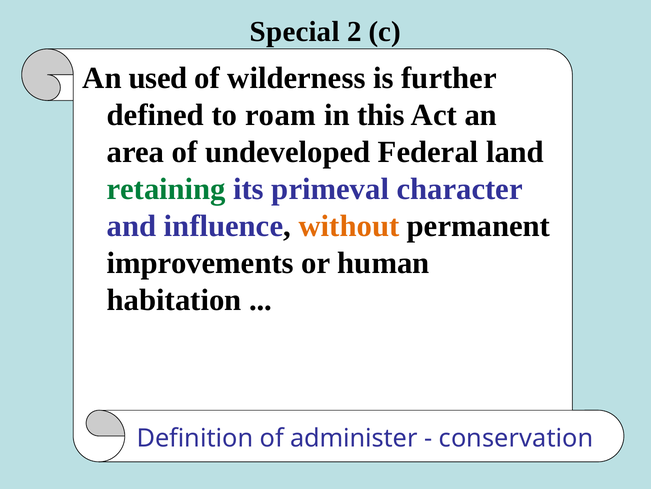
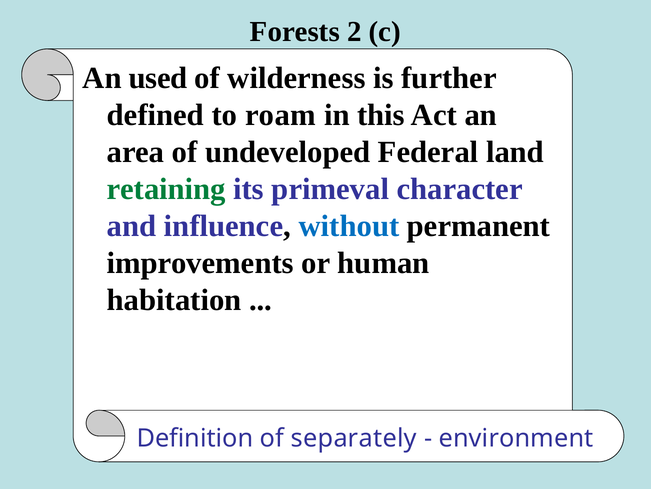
Special: Special -> Forests
without colour: orange -> blue
administer: administer -> separately
conservation: conservation -> environment
